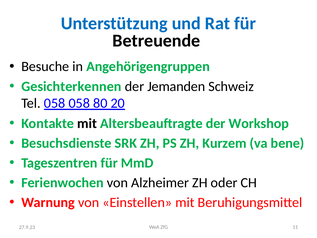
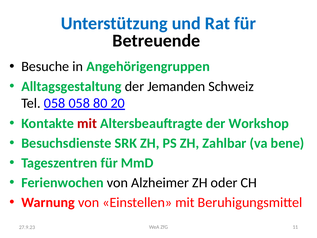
Gesichterkennen: Gesichterkennen -> Alltagsgestaltung
mit at (87, 123) colour: black -> red
Kurzem: Kurzem -> Zahlbar
